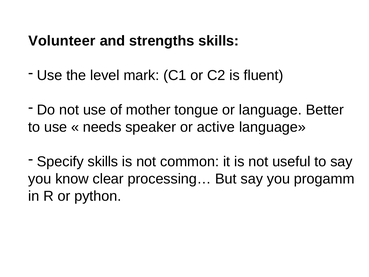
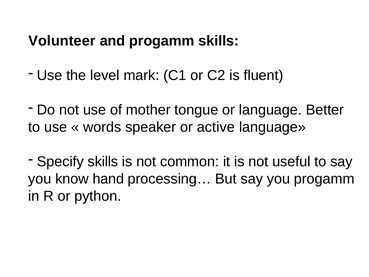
and strengths: strengths -> progamm
needs: needs -> words
clear: clear -> hand
